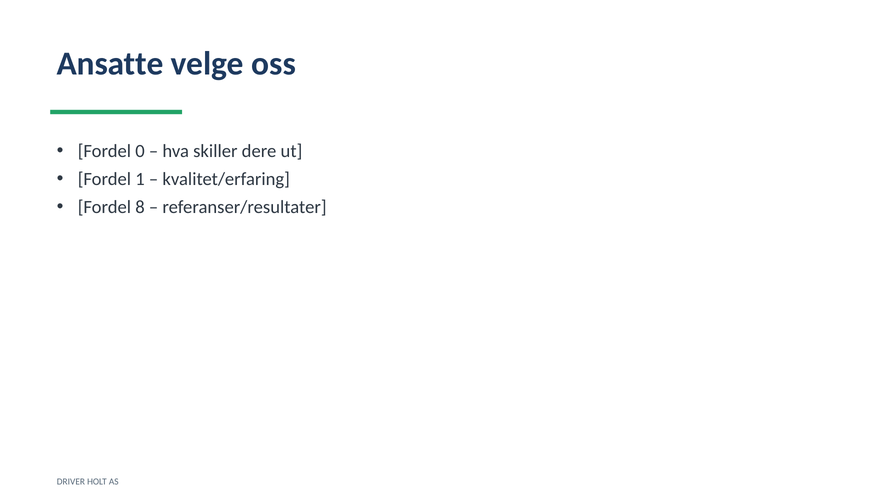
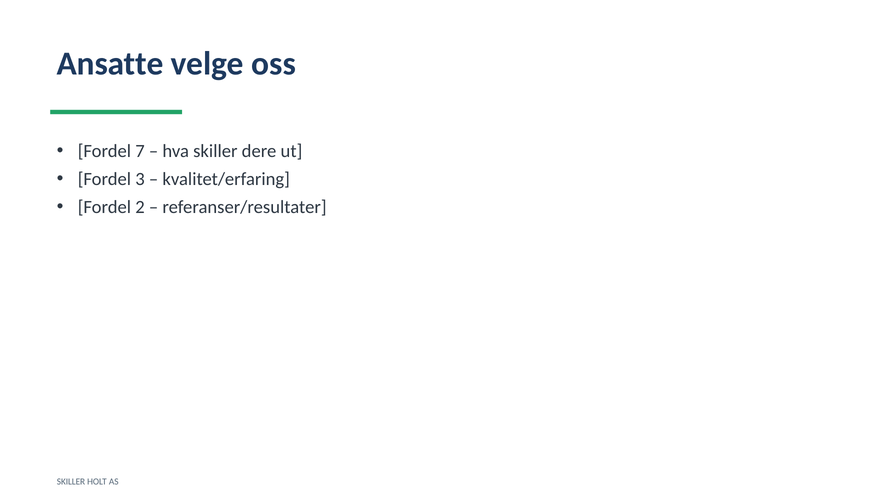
0: 0 -> 7
1: 1 -> 3
8: 8 -> 2
DRIVER at (71, 482): DRIVER -> SKILLER
